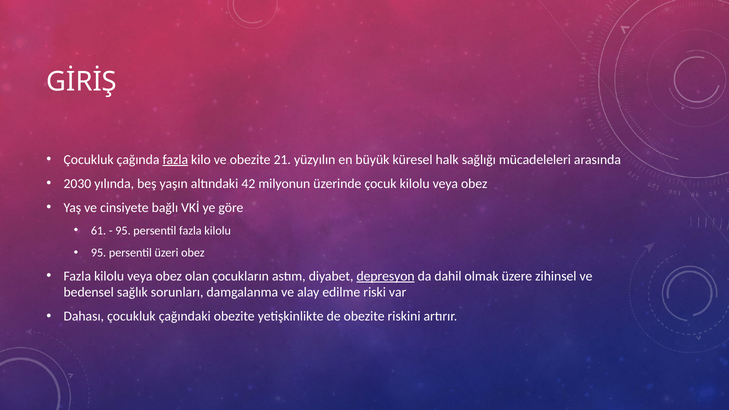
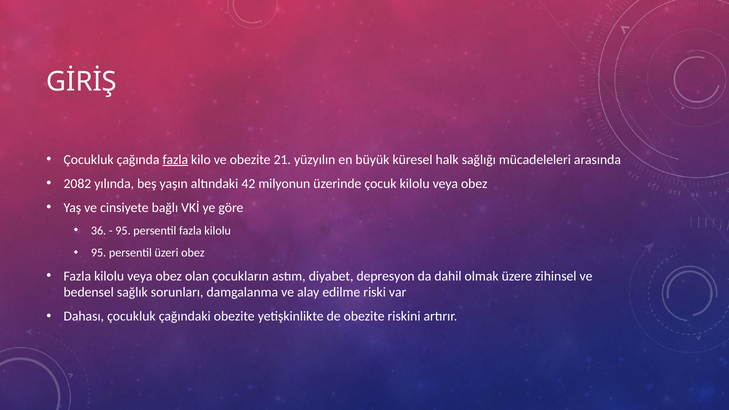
2030: 2030 -> 2082
61: 61 -> 36
depresyon underline: present -> none
